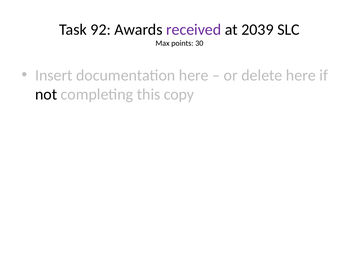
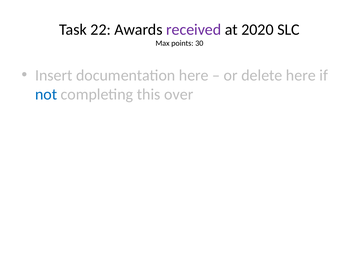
92: 92 -> 22
2039: 2039 -> 2020
not colour: black -> blue
copy: copy -> over
